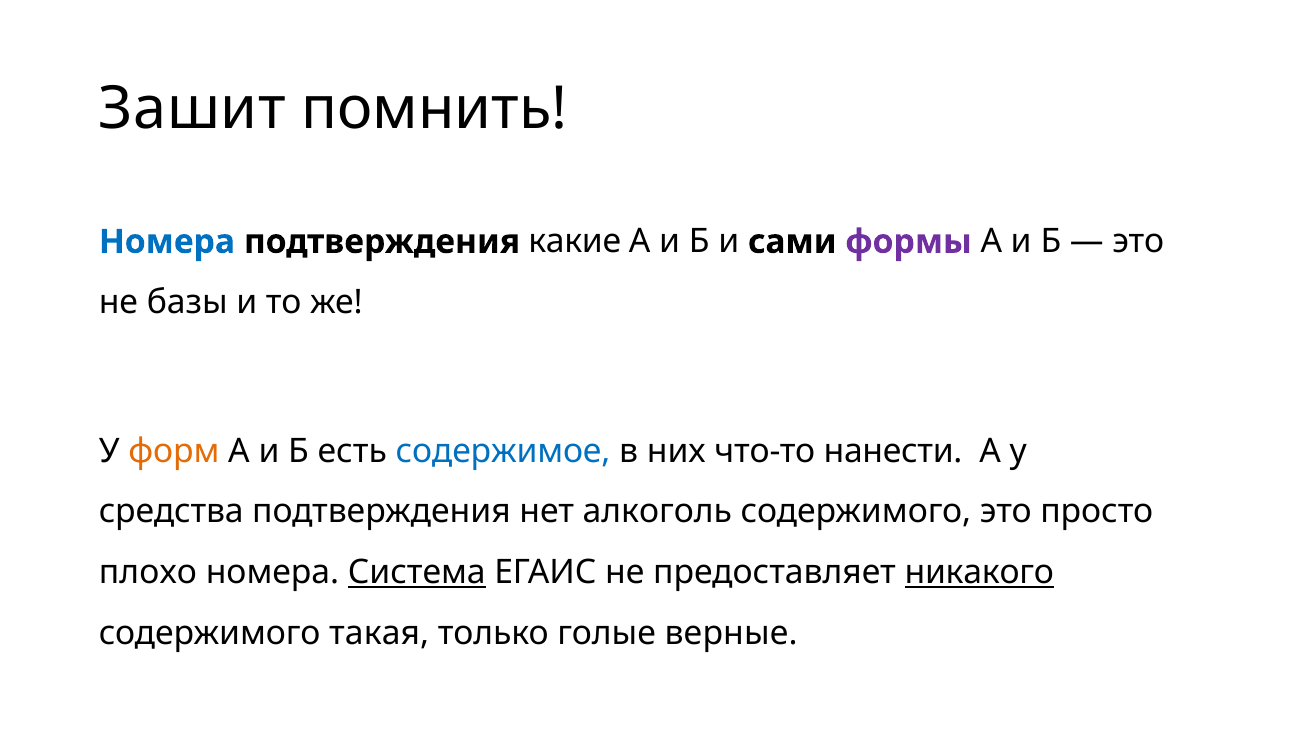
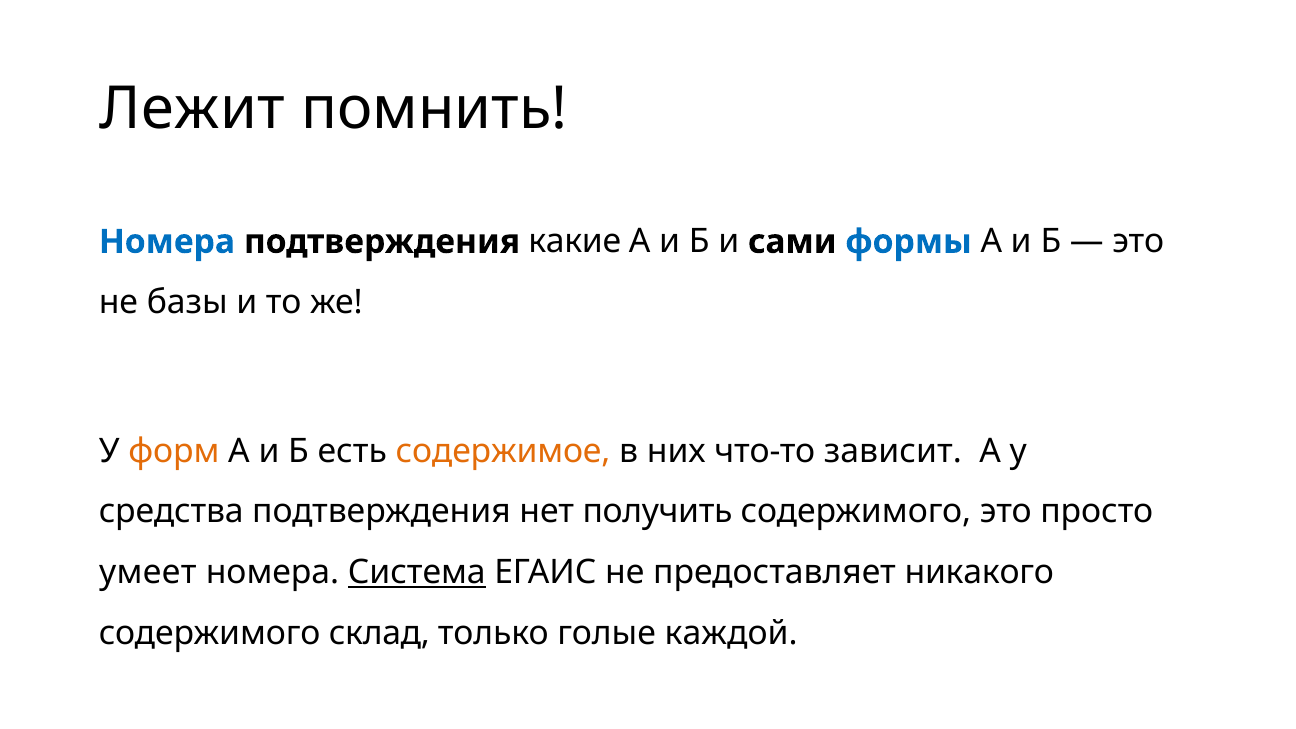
Зашит: Зашит -> Лежит
формы colour: purple -> blue
содержимое colour: blue -> orange
нанести: нанести -> зависит
алкоголь: алкоголь -> получить
плохо: плохо -> умеет
никакого underline: present -> none
такая: такая -> склад
верные: верные -> каждой
